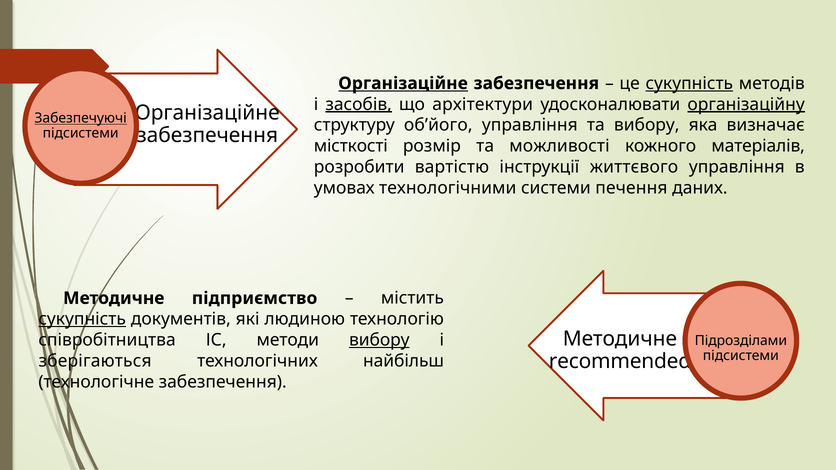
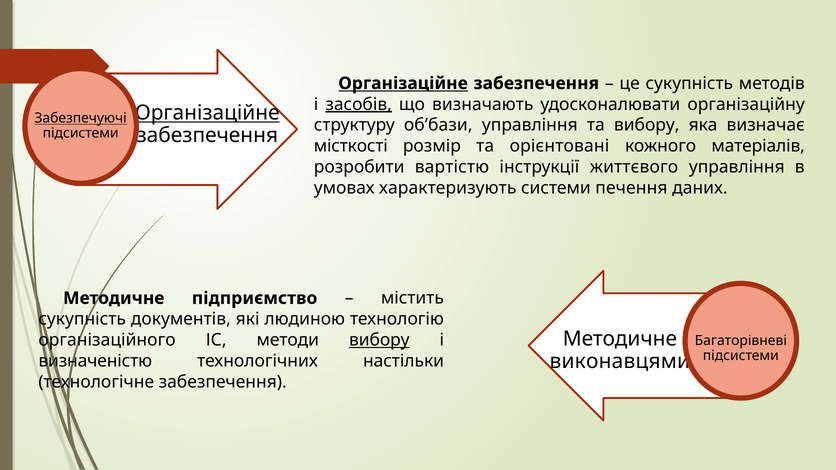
сукупність at (689, 83) underline: present -> none
архітектури: архітектури -> визначають
організаційну underline: present -> none
Організаційне at (207, 113) underline: none -> present
об’його: об’його -> об’бази
можливості: можливості -> орієнтовані
технологічними: технологічними -> характеризують
сукупність at (82, 319) underline: present -> none
співробітництва: співробітництва -> організаційного
Підрозділами: Підрозділами -> Багаторівневі
recommended: recommended -> виконавцями
зберігаються: зберігаються -> визначеністю
найбільш: найбільш -> настільки
